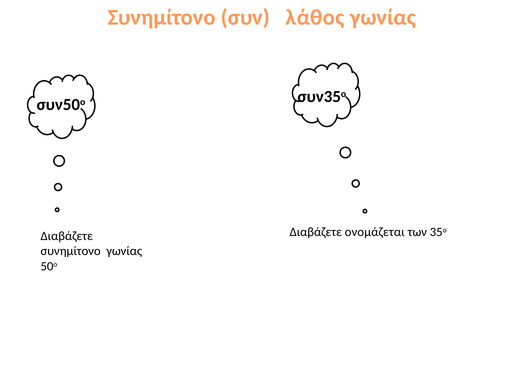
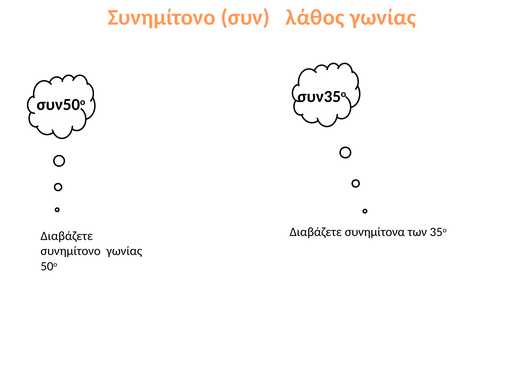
ονομάζεται: ονομάζεται -> συνημίτονα
